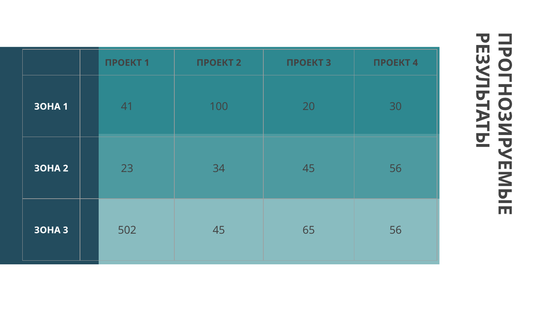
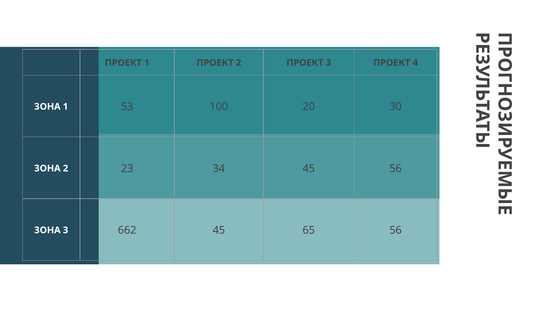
41: 41 -> 53
502: 502 -> 662
